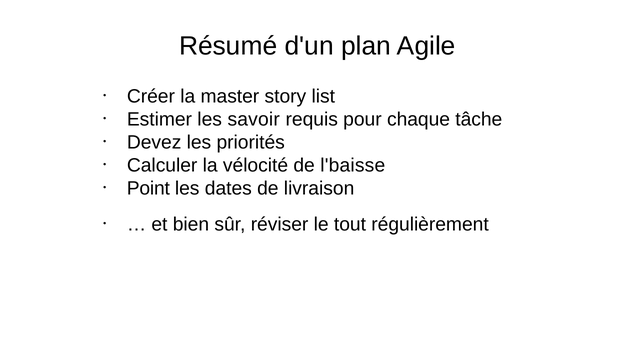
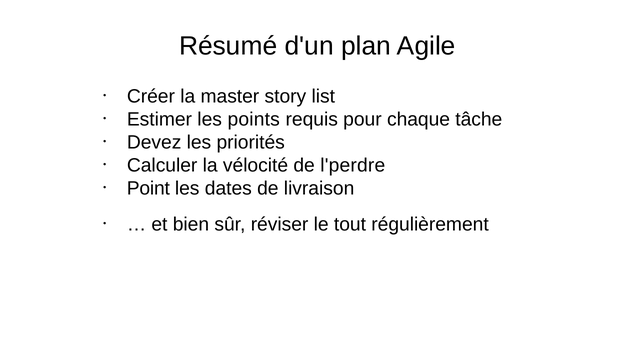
savoir: savoir -> points
l'baisse: l'baisse -> l'perdre
